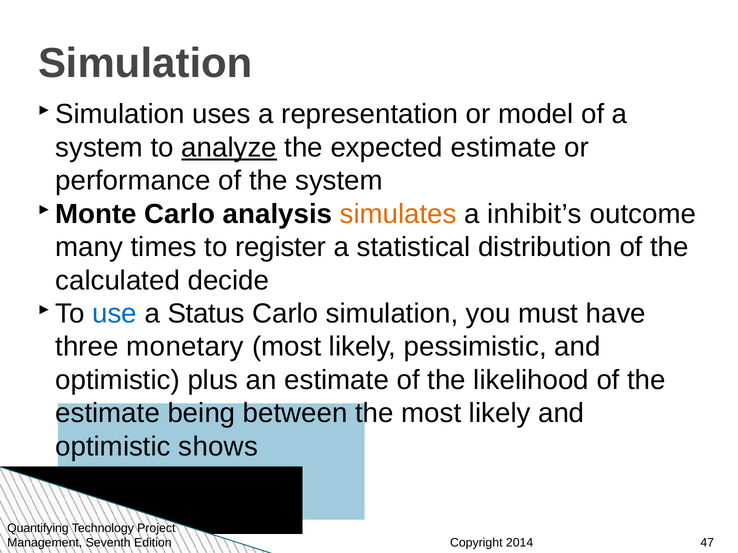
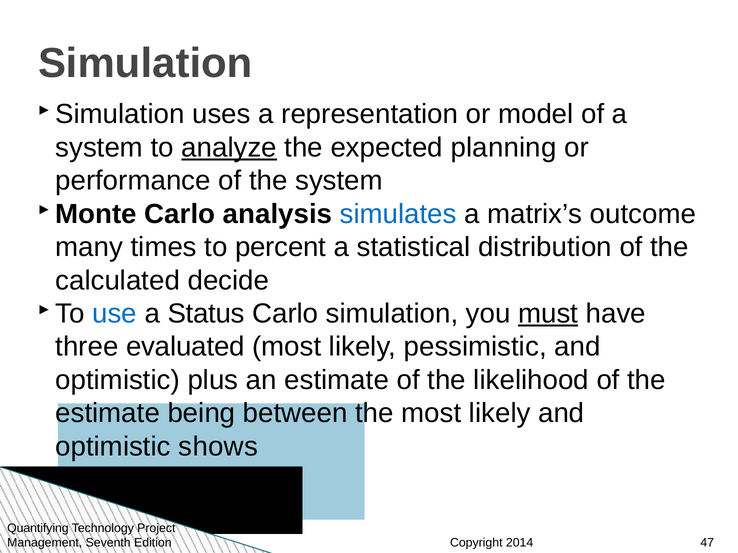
expected estimate: estimate -> planning
simulates colour: orange -> blue
inhibit’s: inhibit’s -> matrix’s
register: register -> percent
must underline: none -> present
monetary: monetary -> evaluated
